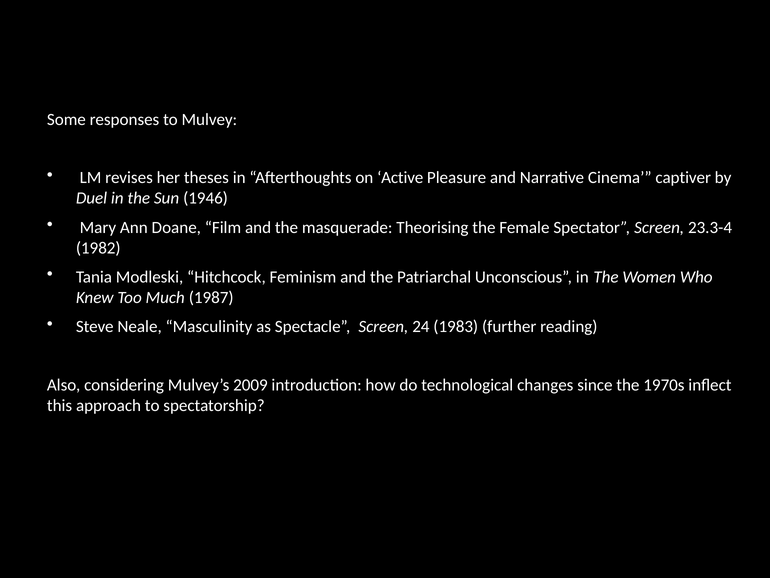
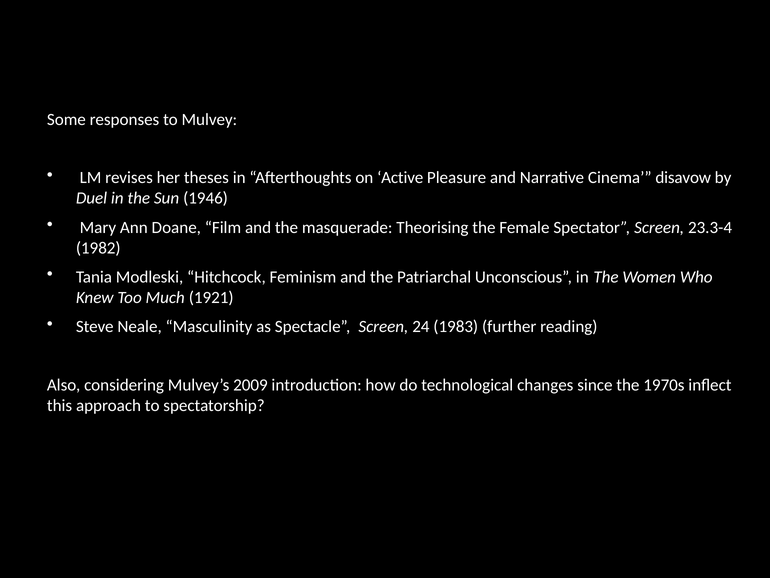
captiver: captiver -> disavow
1987: 1987 -> 1921
